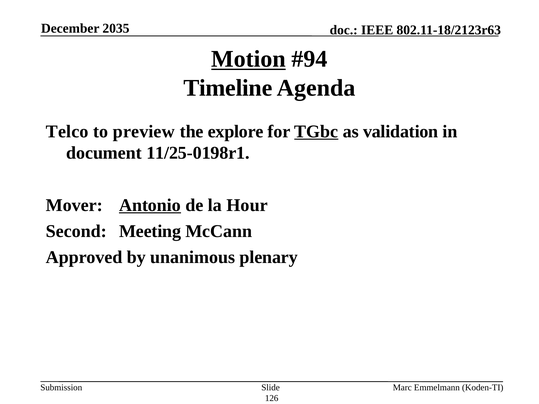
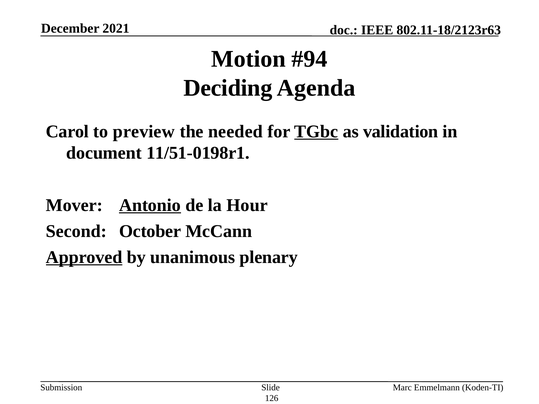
2035: 2035 -> 2021
Motion underline: present -> none
Timeline: Timeline -> Deciding
Telco: Telco -> Carol
explore: explore -> needed
11/25-0198r1: 11/25-0198r1 -> 11/51-0198r1
Meeting: Meeting -> October
Approved underline: none -> present
